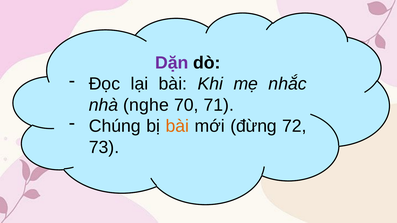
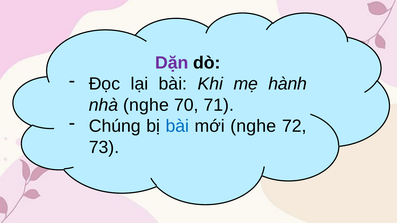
nhắc: nhắc -> hành
bài at (177, 126) colour: orange -> blue
mới đừng: đừng -> nghe
